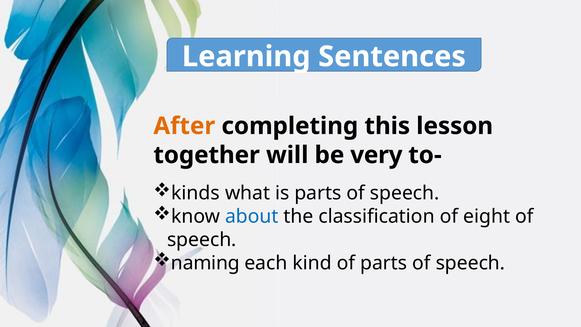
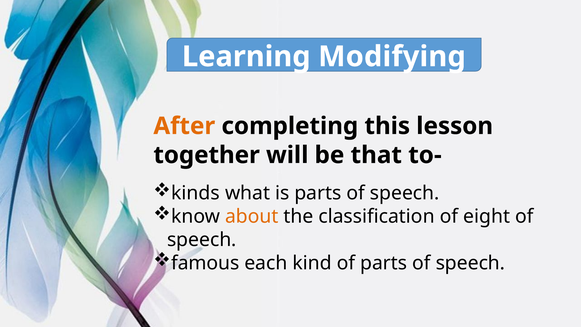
Sentences: Sentences -> Modifying
very: very -> that
about colour: blue -> orange
naming: naming -> famous
